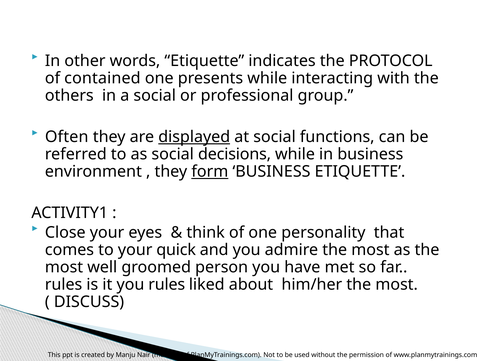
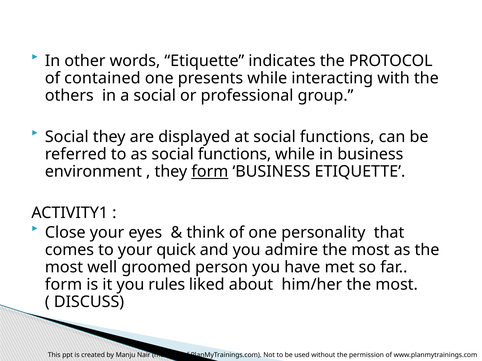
Often at (67, 137): Often -> Social
displayed underline: present -> none
as social decisions: decisions -> functions
rules at (64, 285): rules -> form
